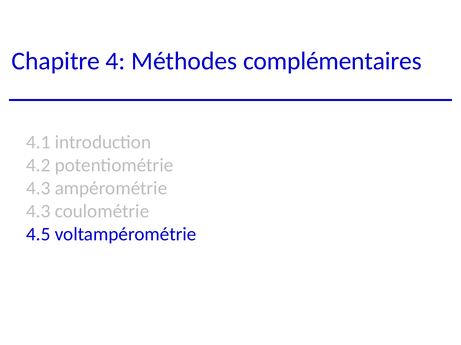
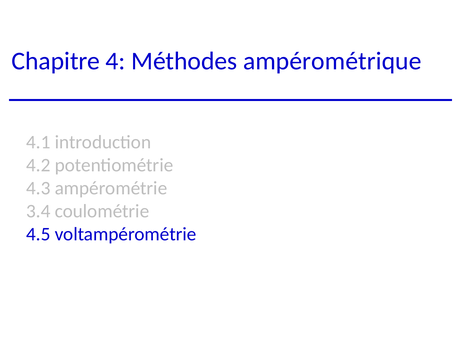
complémentaires: complémentaires -> ampérométrique
4.3 at (38, 212): 4.3 -> 3.4
